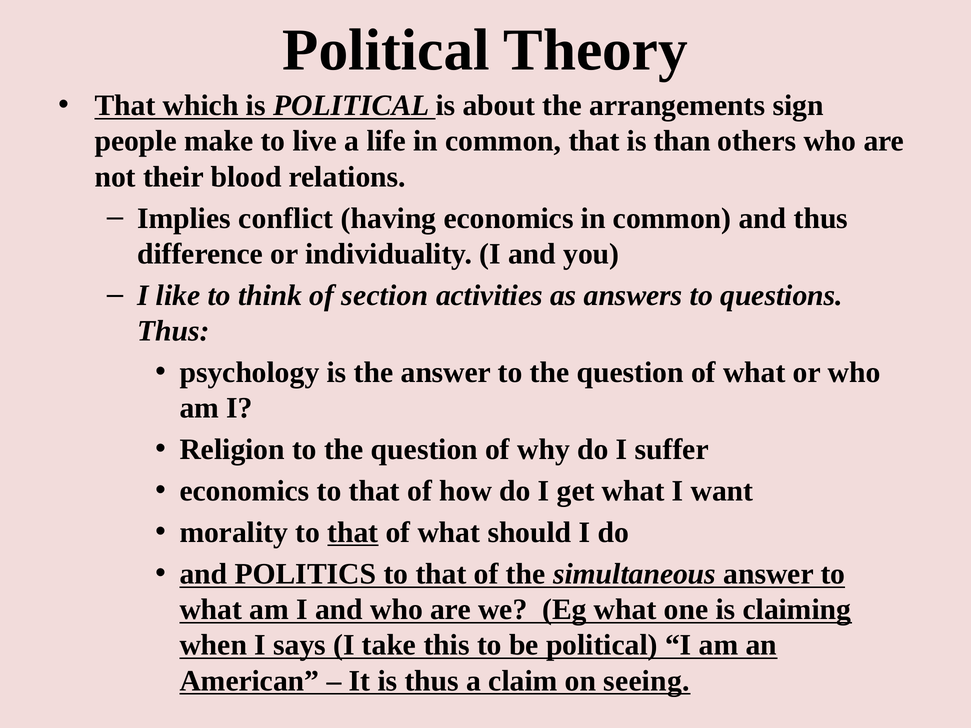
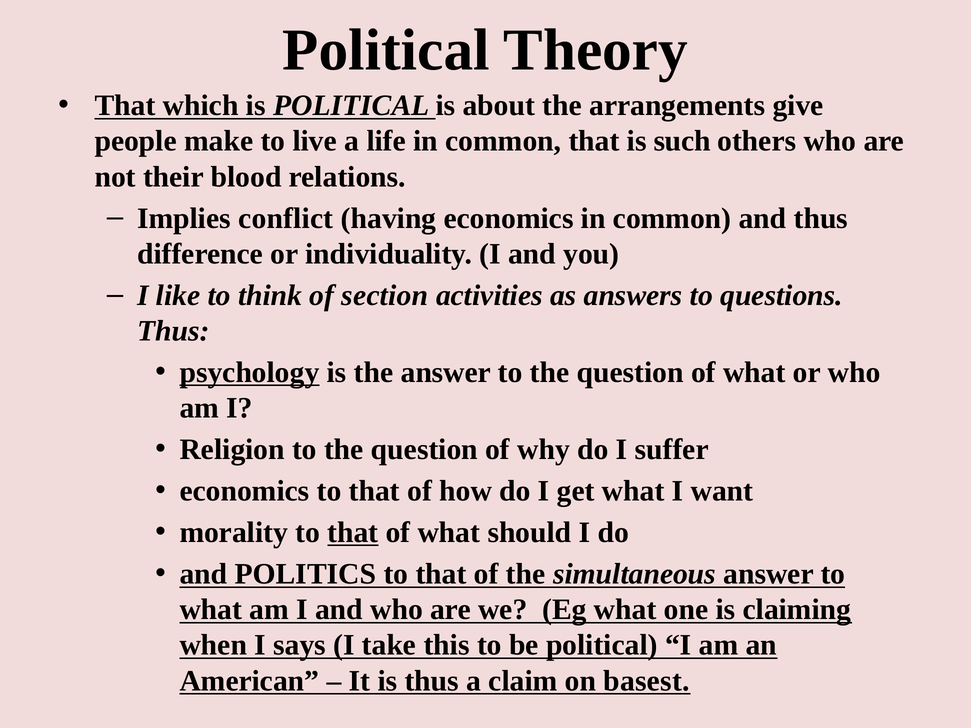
sign: sign -> give
than: than -> such
psychology underline: none -> present
seeing: seeing -> basest
